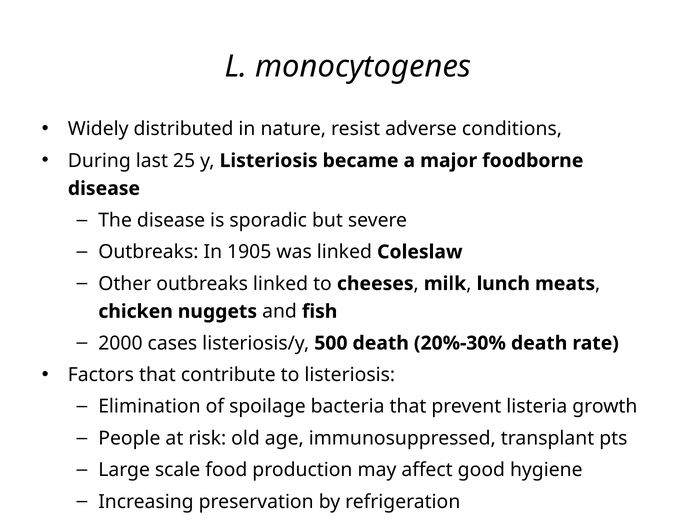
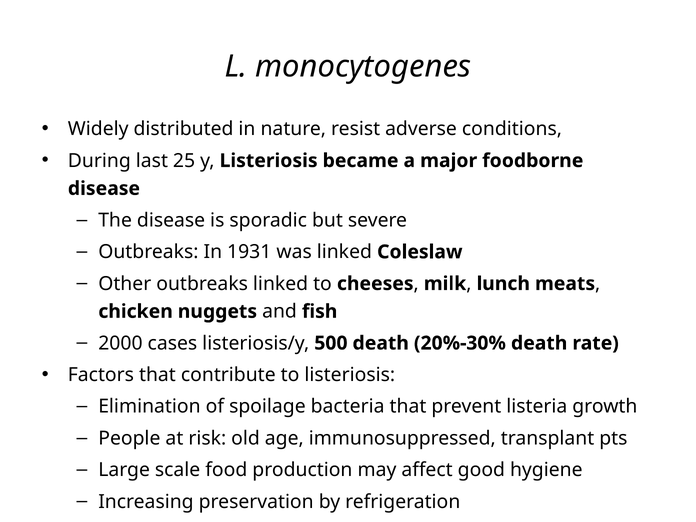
1905: 1905 -> 1931
